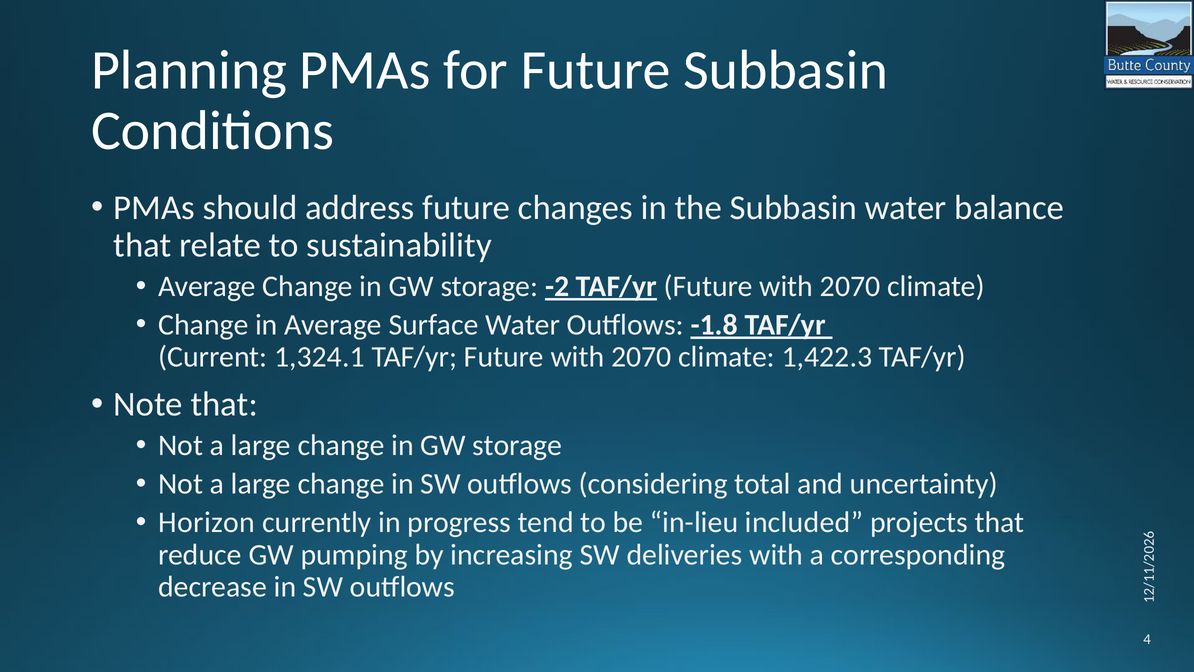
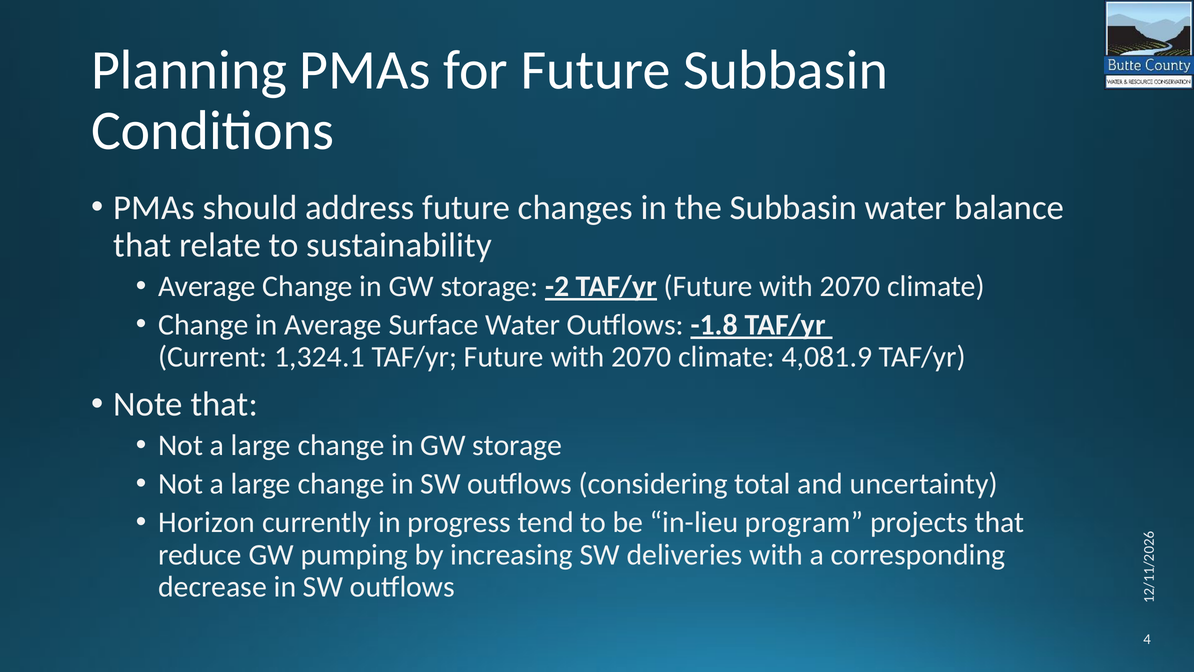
1,422.3: 1,422.3 -> 4,081.9
included: included -> program
